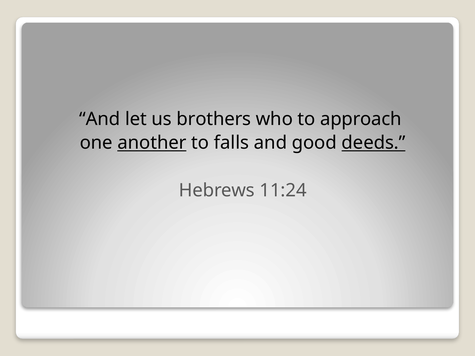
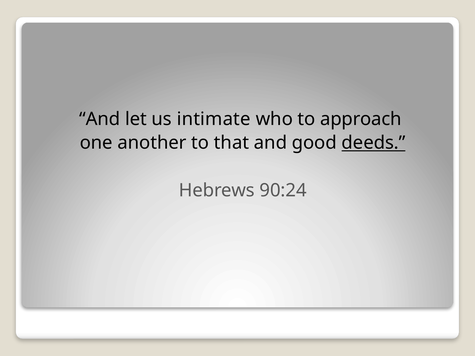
brothers: brothers -> intimate
another underline: present -> none
falls: falls -> that
11:24: 11:24 -> 90:24
